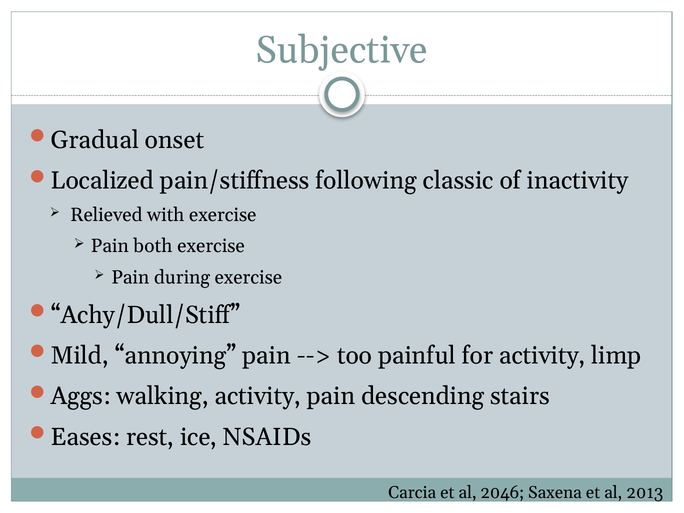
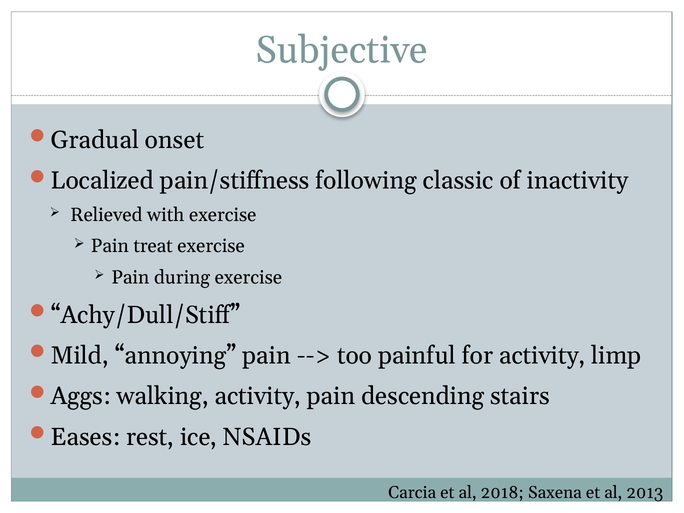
both: both -> treat
2046: 2046 -> 2018
